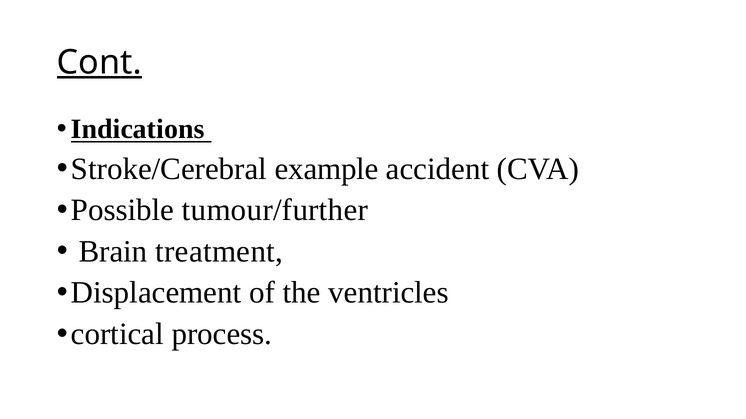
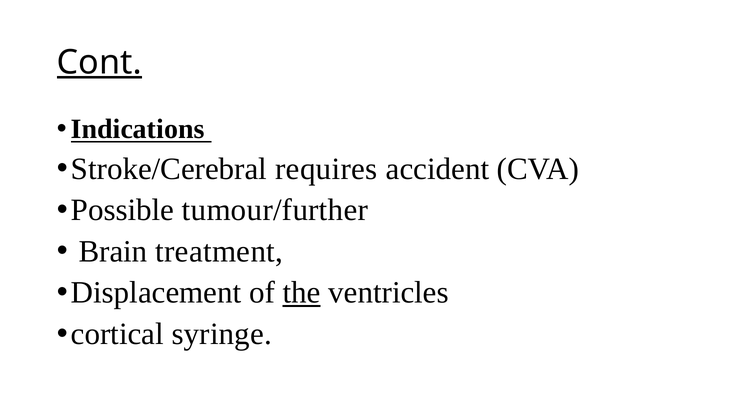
example: example -> requires
the underline: none -> present
process: process -> syringe
